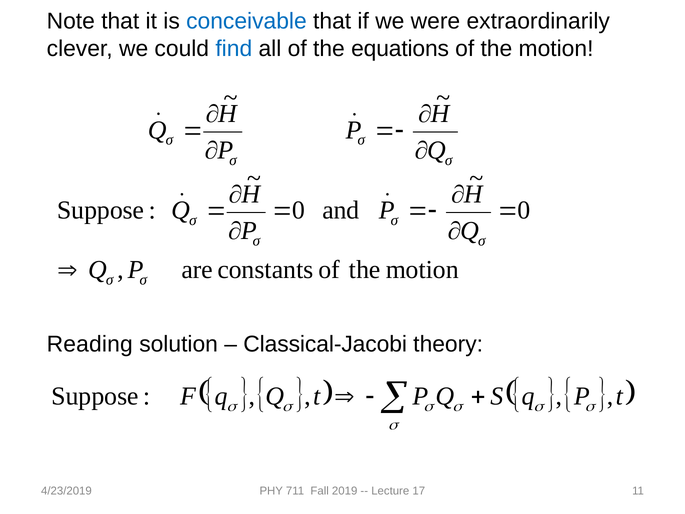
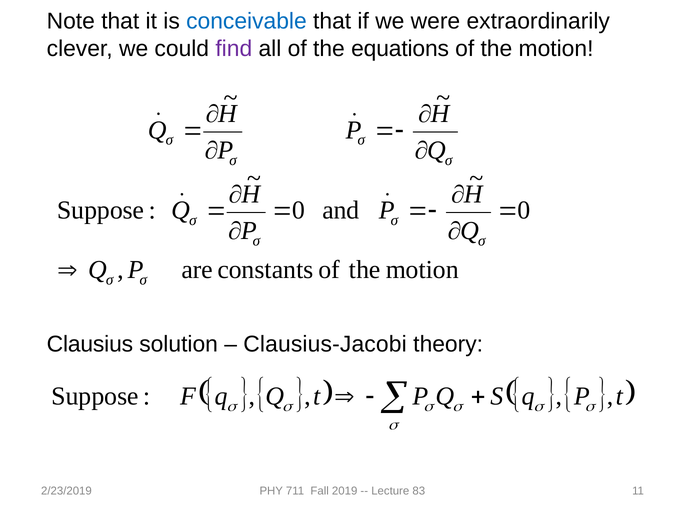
find colour: blue -> purple
Reading: Reading -> Clausius
Classical-Jacobi: Classical-Jacobi -> Clausius-Jacobi
4/23/2019: 4/23/2019 -> 2/23/2019
17: 17 -> 83
